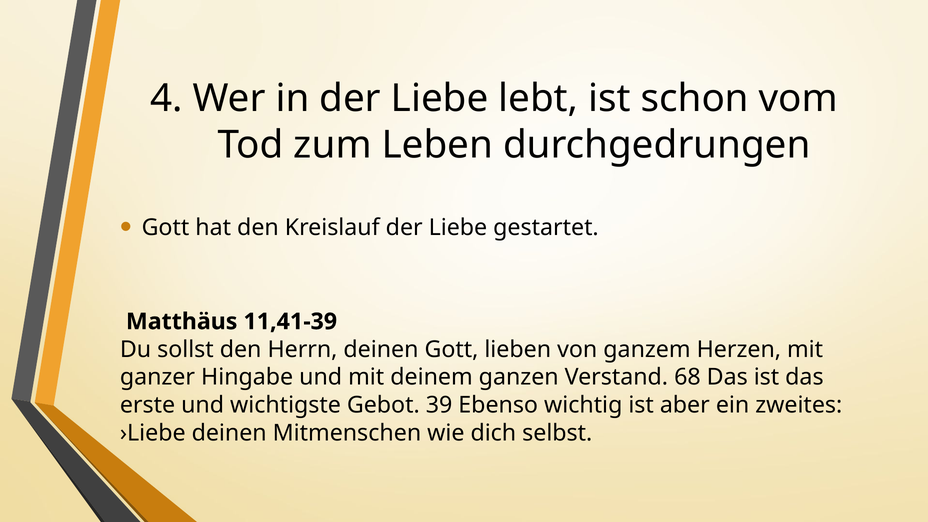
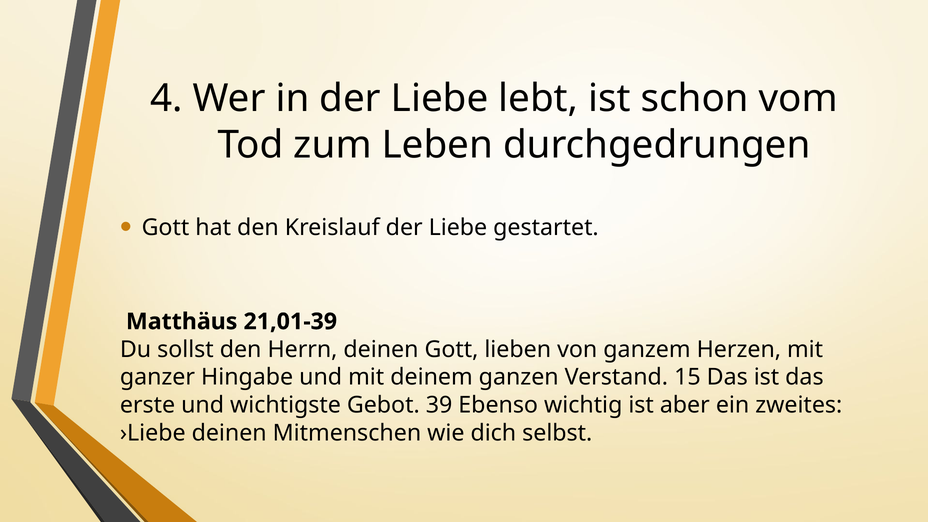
11,41-39: 11,41-39 -> 21,01-39
68: 68 -> 15
